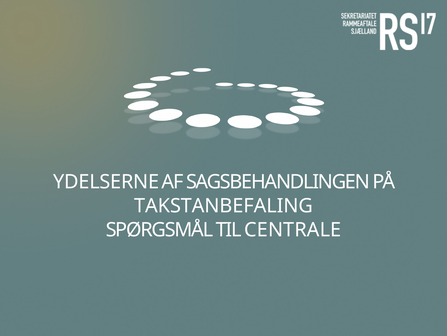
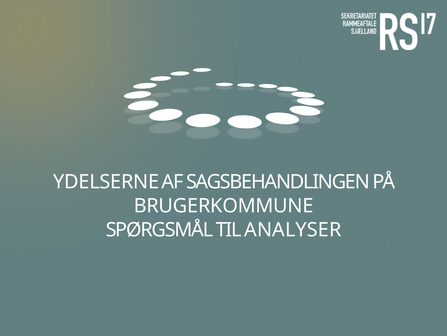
TAKSTANBEFALING: TAKSTANBEFALING -> BRUGERKOMMUNE
CENTRALE: CENTRALE -> ANALYSER
